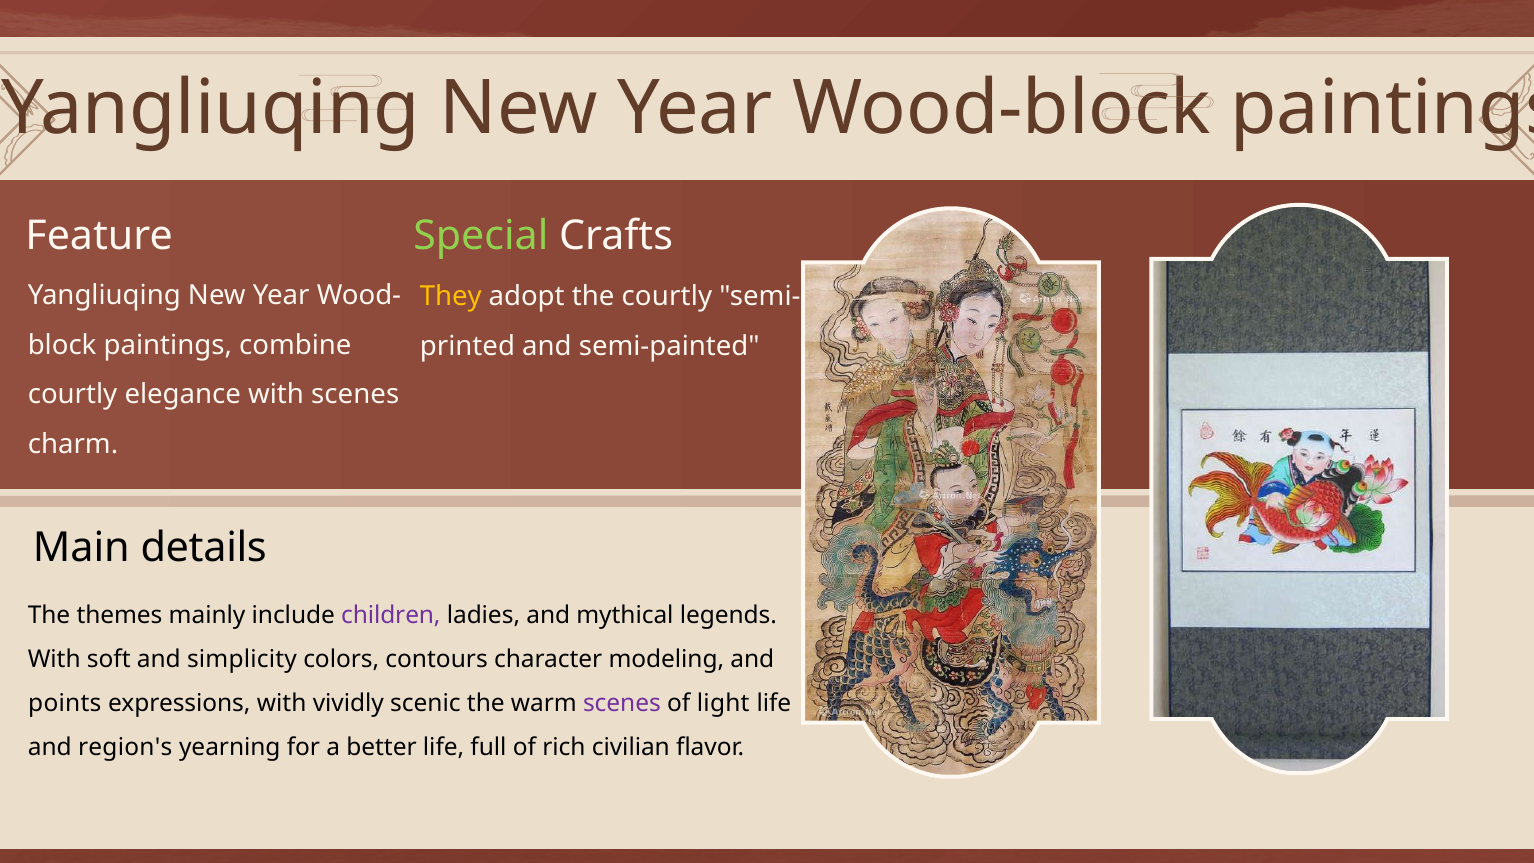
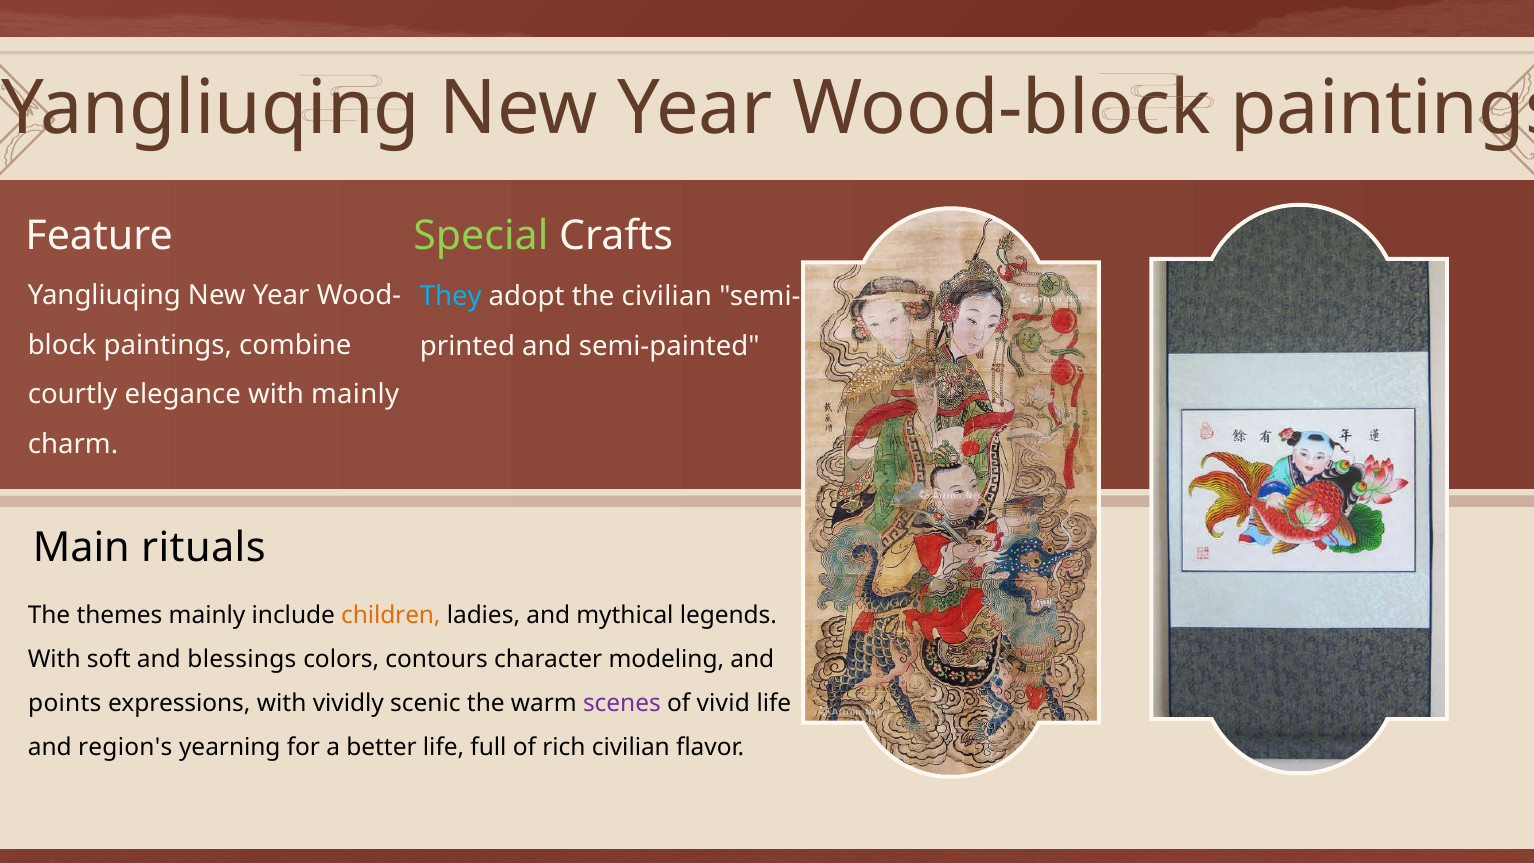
They colour: yellow -> light blue
the courtly: courtly -> civilian
with scenes: scenes -> mainly
details: details -> rituals
children colour: purple -> orange
simplicity: simplicity -> blessings
light: light -> vivid
